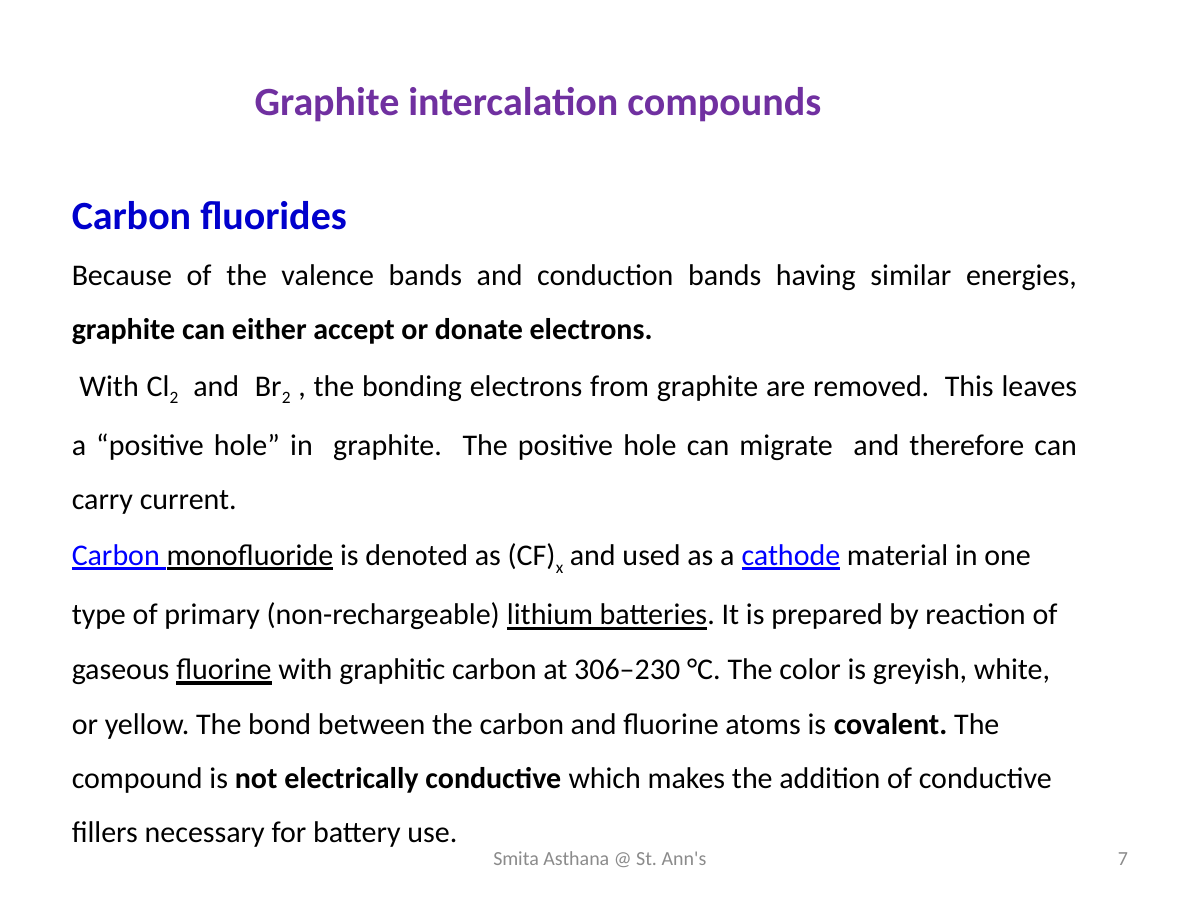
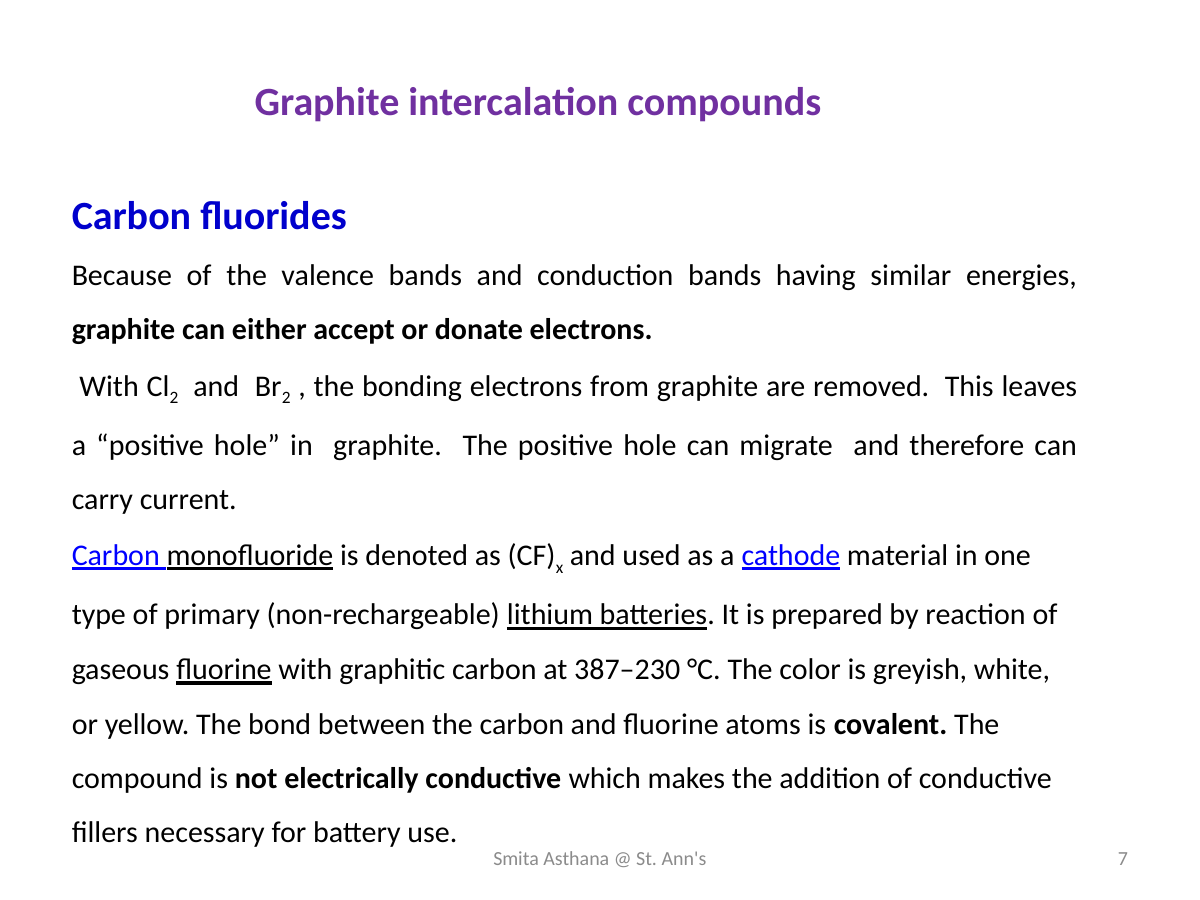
306–230: 306–230 -> 387–230
